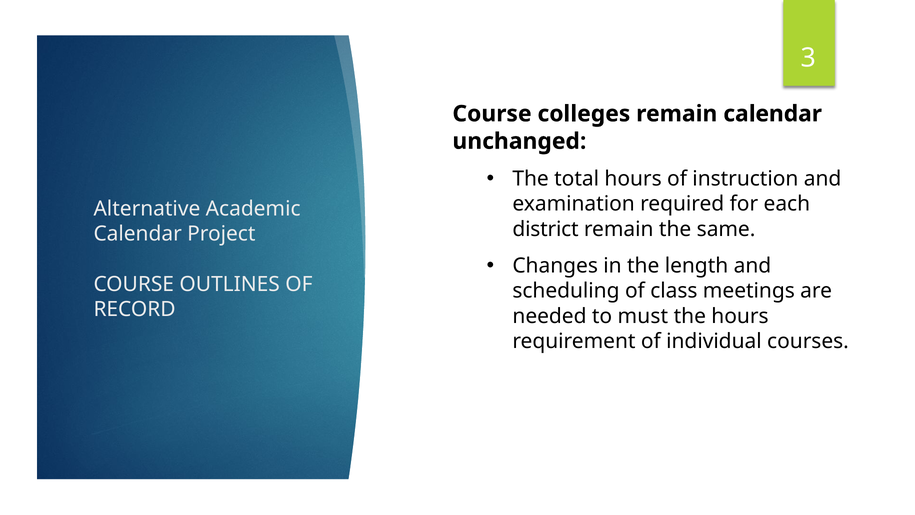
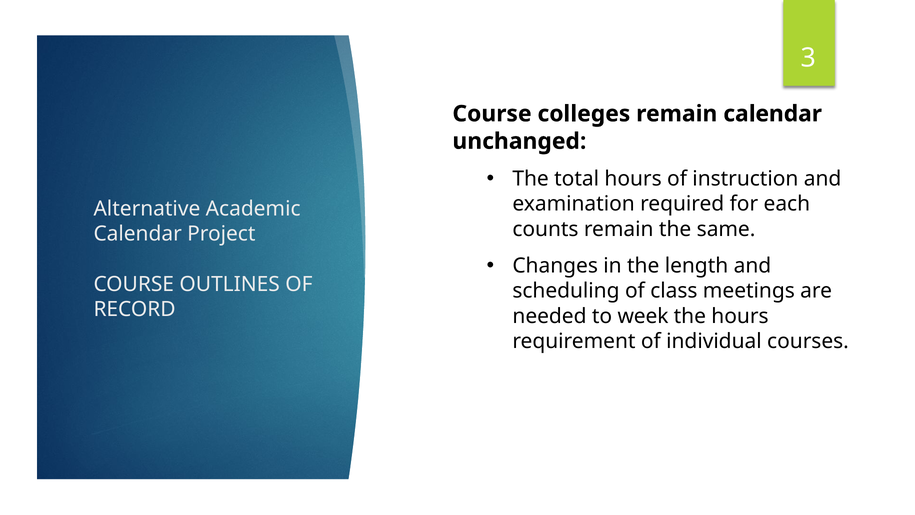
district: district -> counts
must: must -> week
